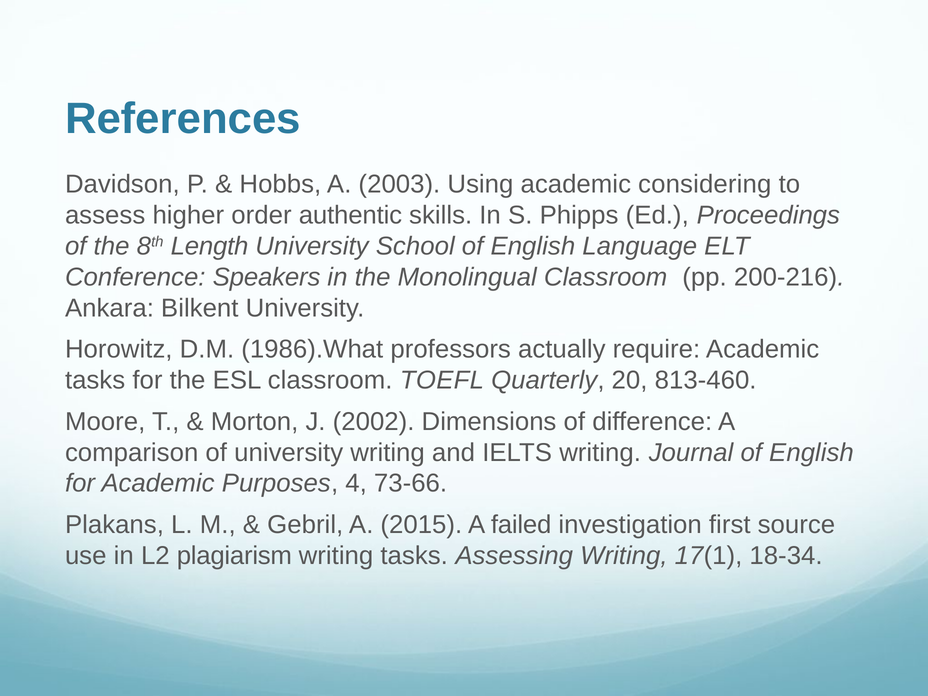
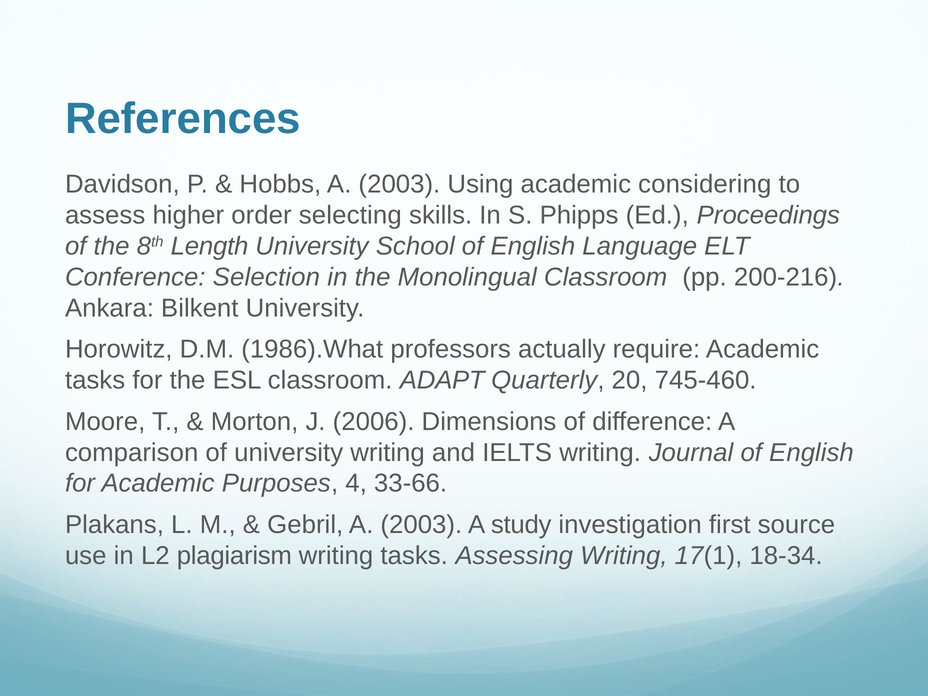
authentic: authentic -> selecting
Speakers: Speakers -> Selection
TOEFL: TOEFL -> ADAPT
813‐460: 813‐460 -> 745‐460
2002: 2002 -> 2006
73‐66: 73‐66 -> 33‐66
Gebril A 2015: 2015 -> 2003
failed: failed -> study
